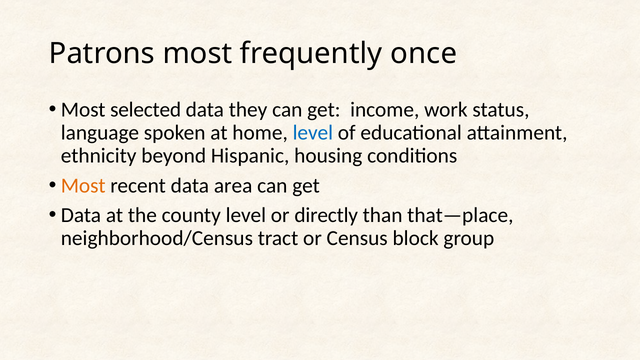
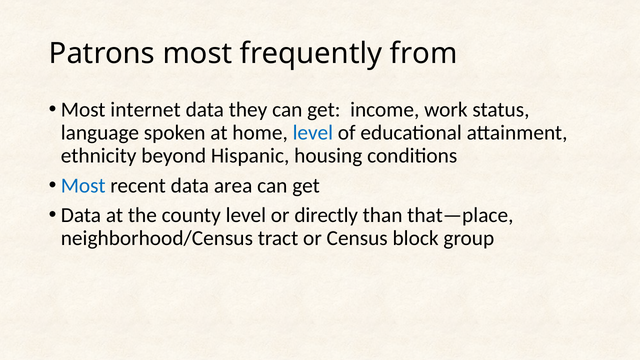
once: once -> from
selected: selected -> internet
Most at (83, 185) colour: orange -> blue
